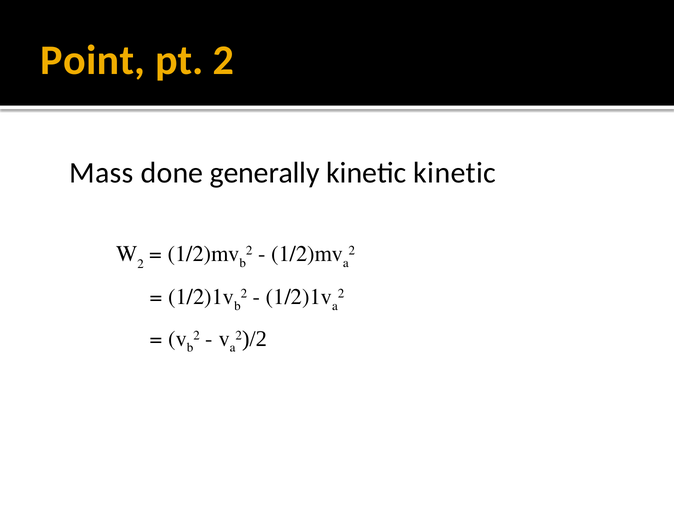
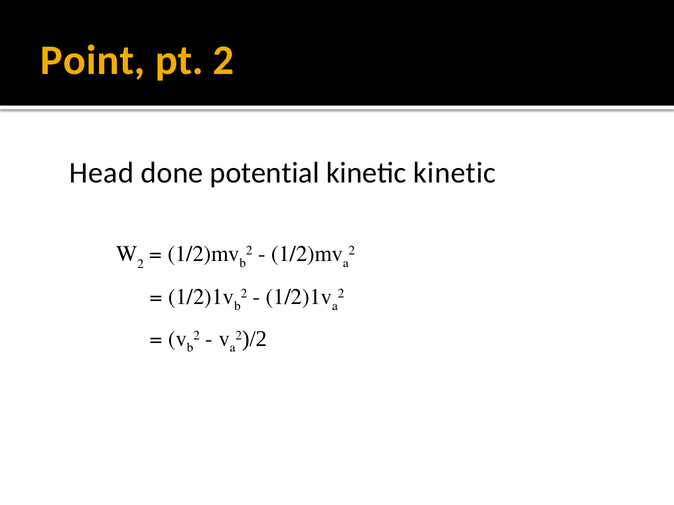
Mass: Mass -> Head
generally: generally -> potential
